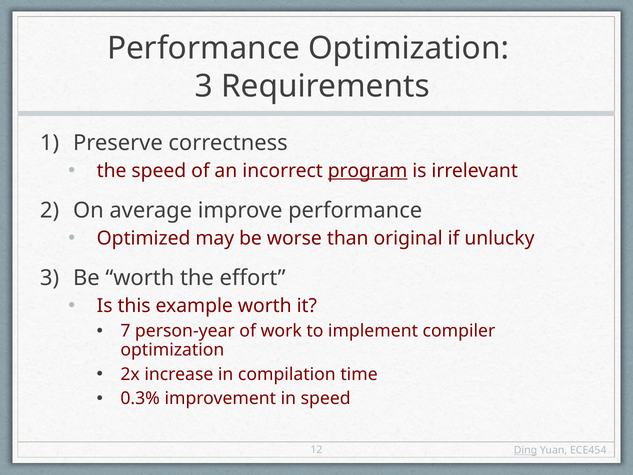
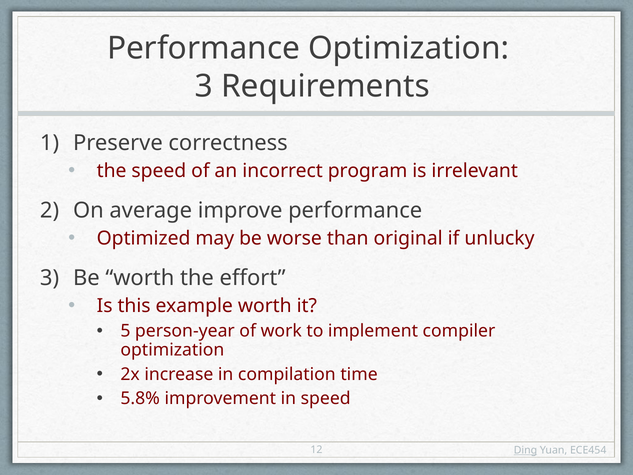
program underline: present -> none
7: 7 -> 5
0.3%: 0.3% -> 5.8%
